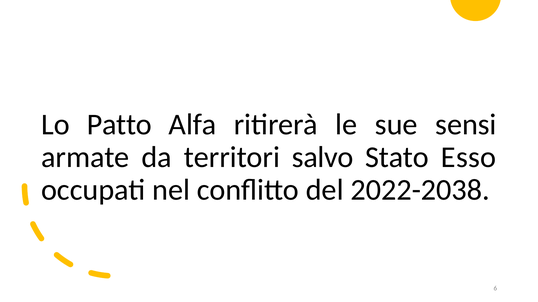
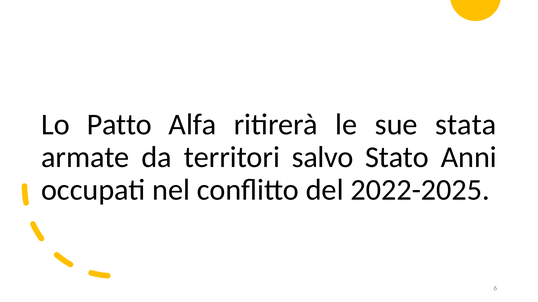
sensi: sensi -> stata
Esso: Esso -> Anni
2022-2038: 2022-2038 -> 2022-2025
